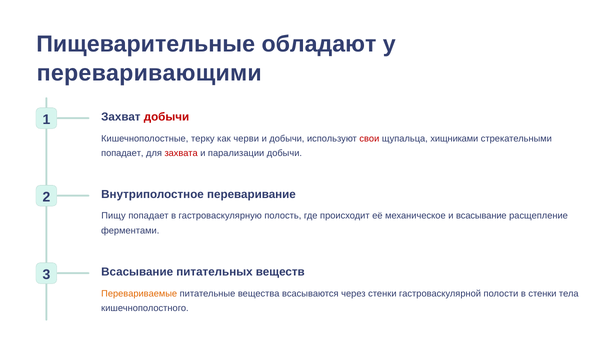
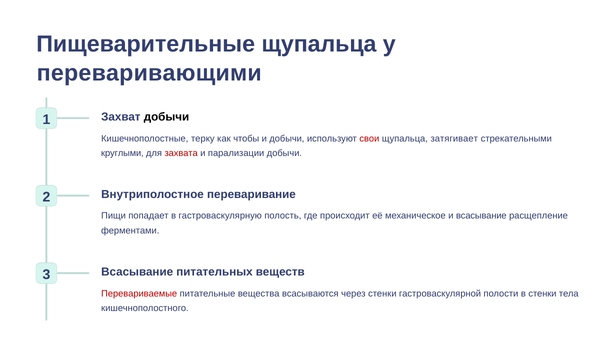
Пищеварительные обладают: обладают -> щупальца
добычи at (166, 117) colour: red -> black
черви: черви -> чтобы
хищниками: хищниками -> затягивает
попадает at (122, 154): попадает -> круглыми
Пищу: Пищу -> Пищи
Перевариваемые colour: orange -> red
